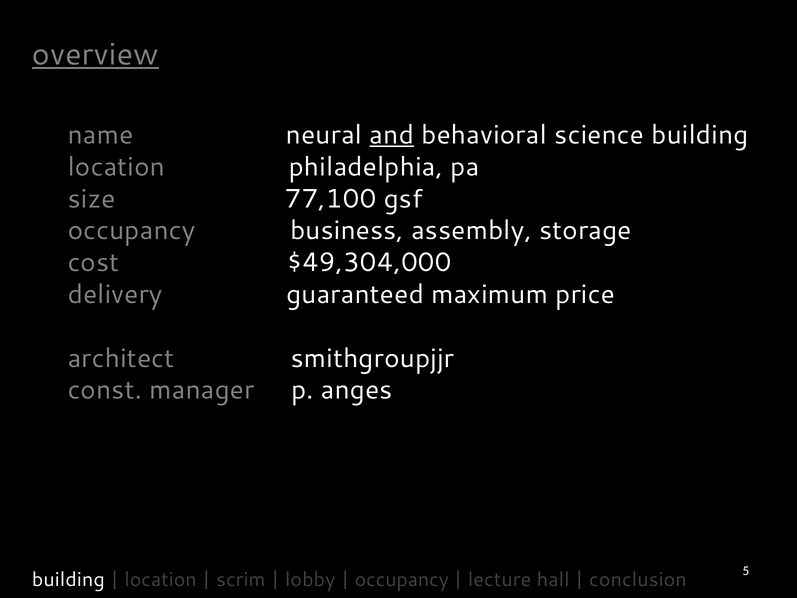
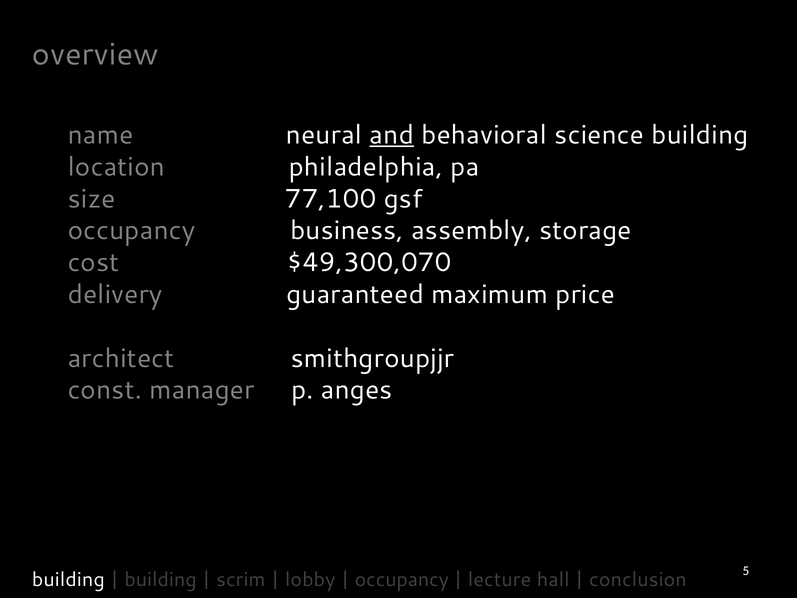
overview underline: present -> none
$49,304,000: $49,304,000 -> $49,300,070
location at (161, 579): location -> building
